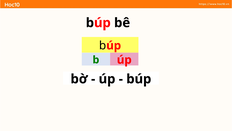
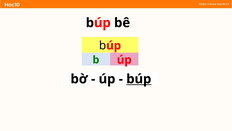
búp at (139, 79) underline: none -> present
